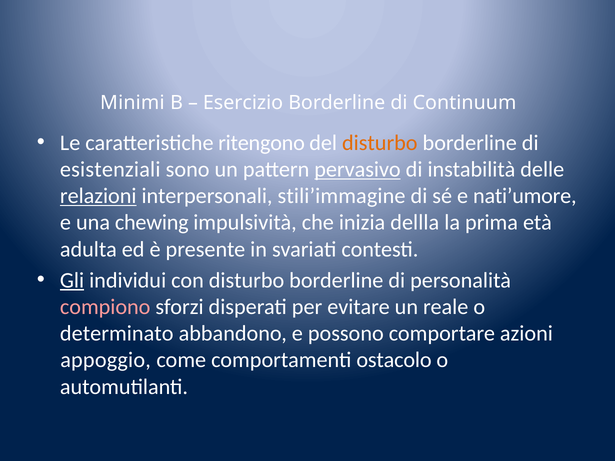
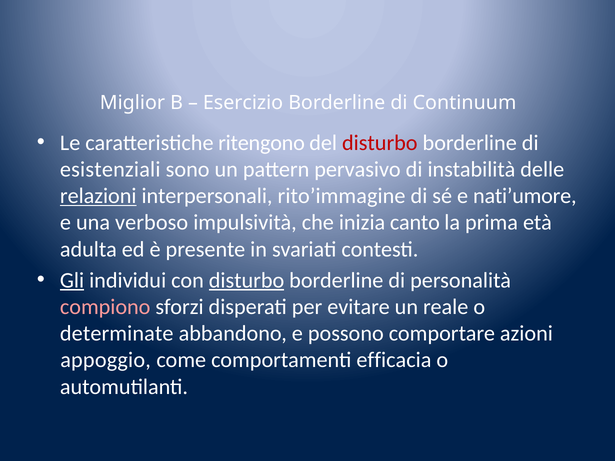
Minimi: Minimi -> Miglior
disturbo at (380, 143) colour: orange -> red
pervasivo underline: present -> none
stili’immagine: stili’immagine -> rito’immagine
chewing: chewing -> verboso
dellla: dellla -> canto
disturbo at (247, 280) underline: none -> present
determinato: determinato -> determinate
ostacolo: ostacolo -> efficacia
